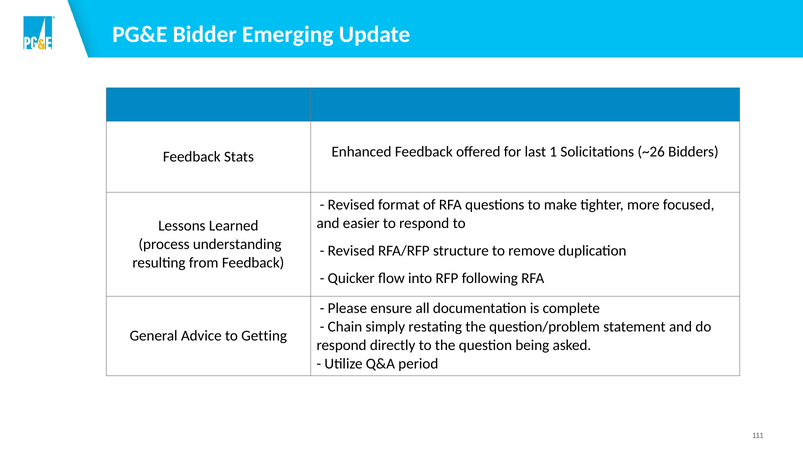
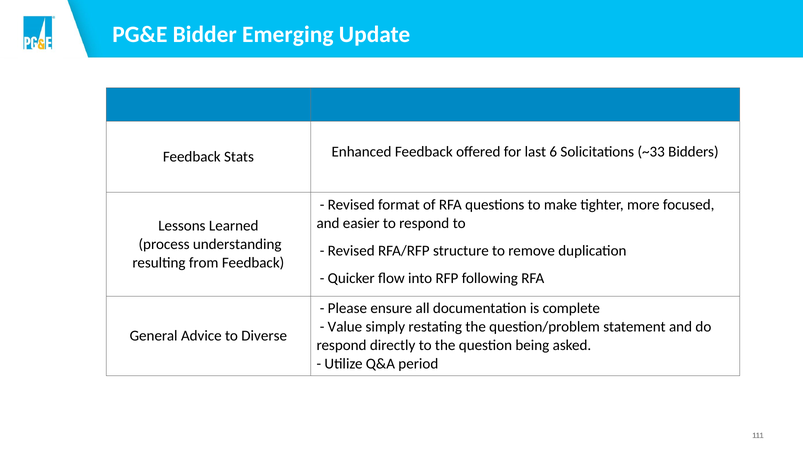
1: 1 -> 6
~26: ~26 -> ~33
Chain: Chain -> Value
Getting: Getting -> Diverse
